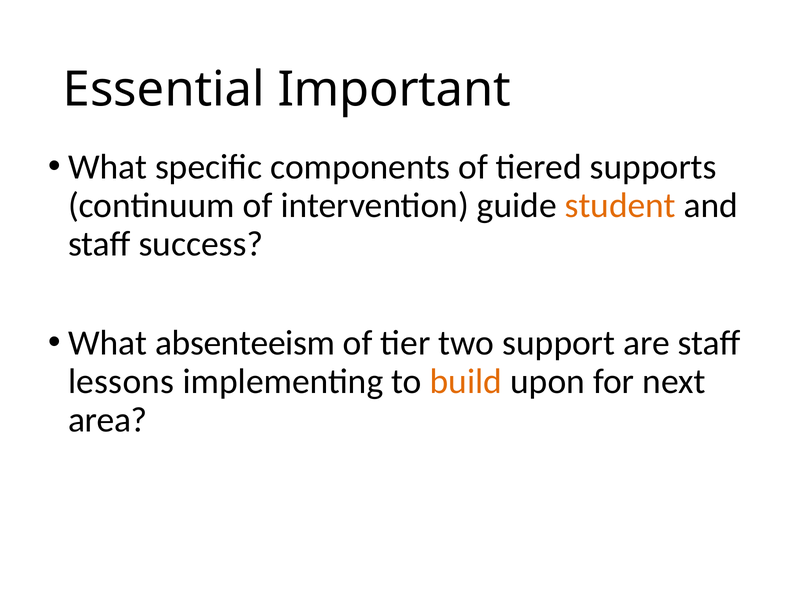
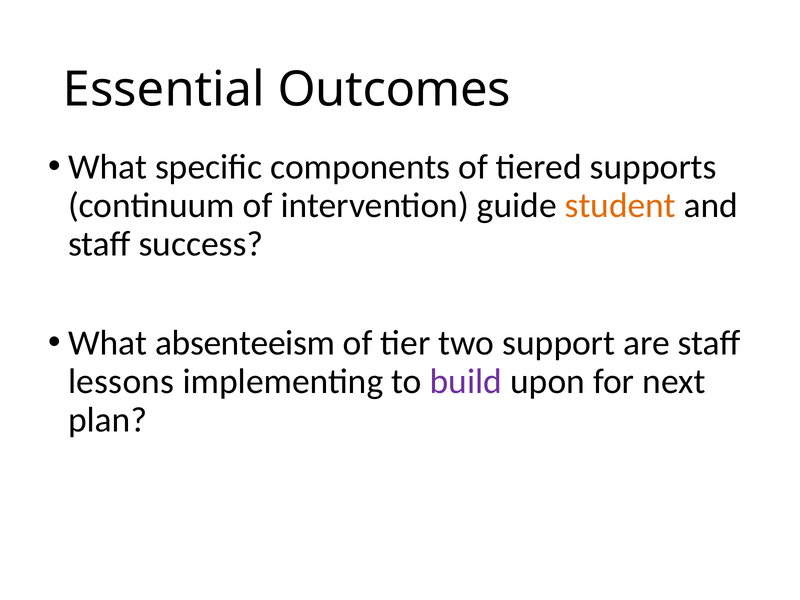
Important: Important -> Outcomes
build colour: orange -> purple
area: area -> plan
